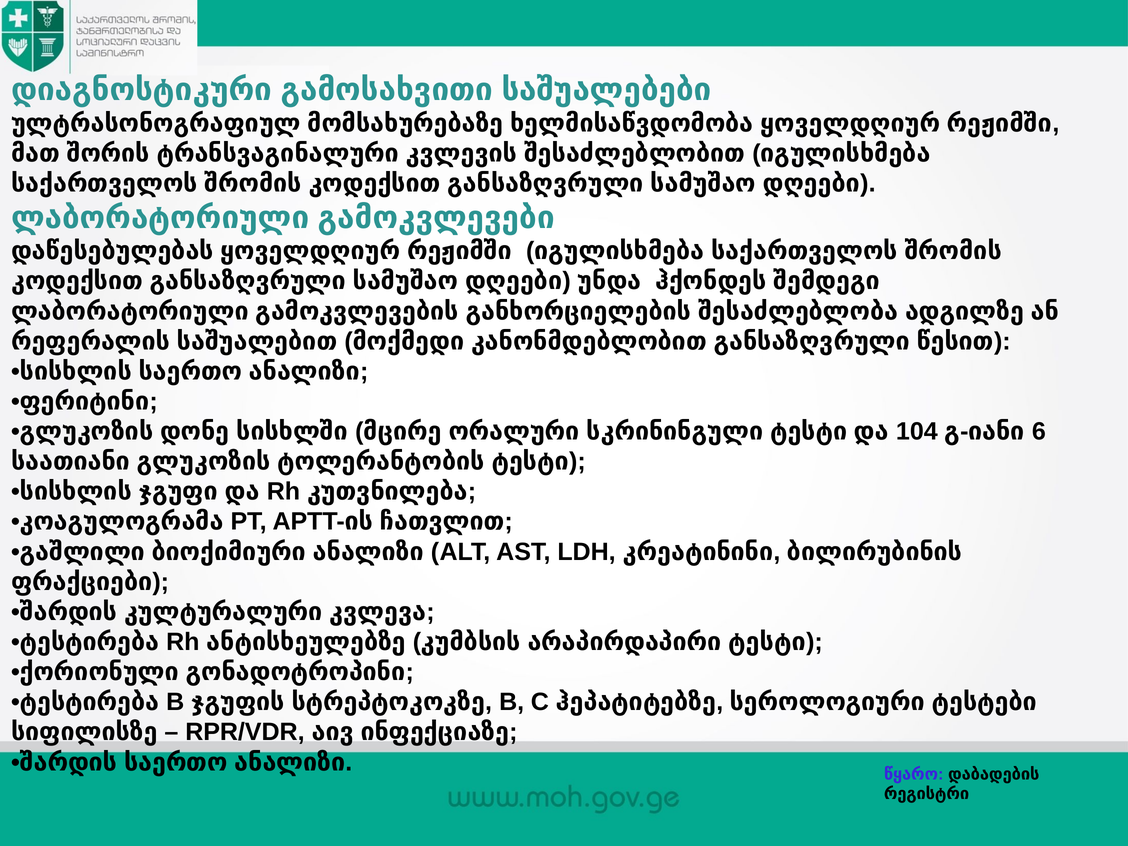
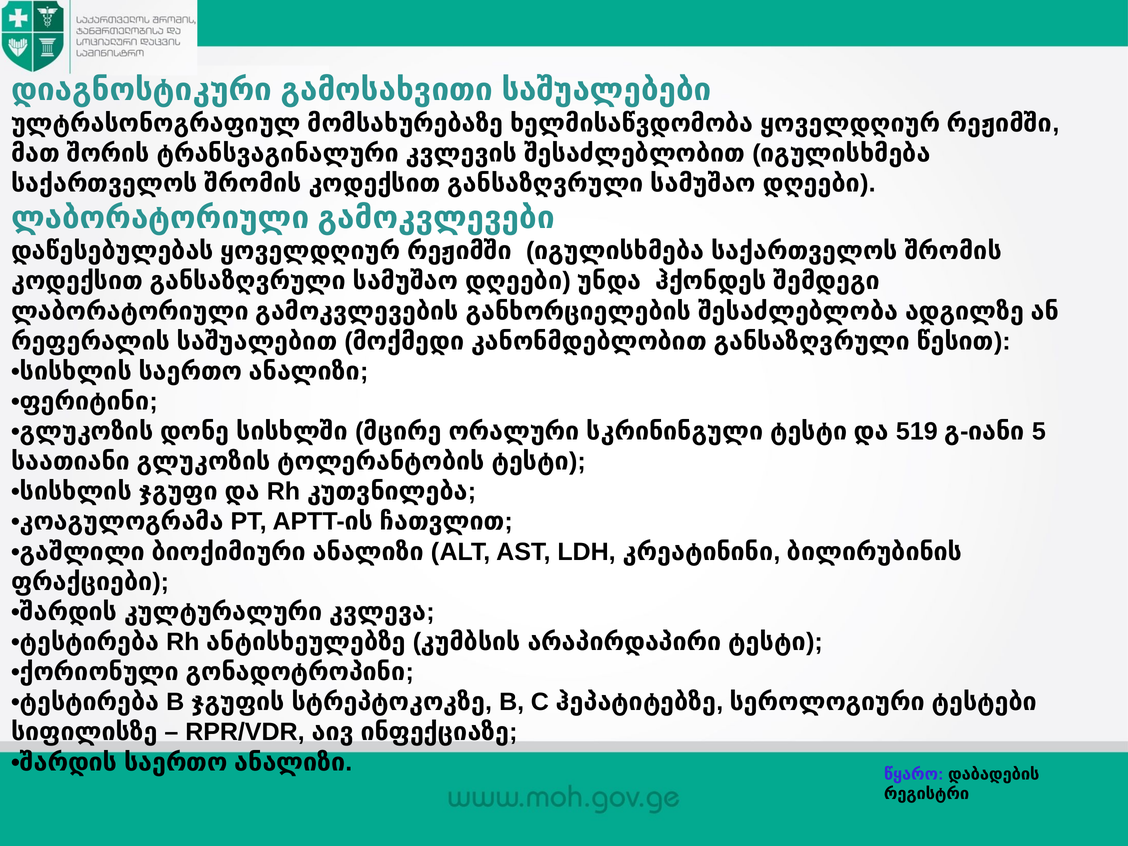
104: 104 -> 519
6: 6 -> 5
